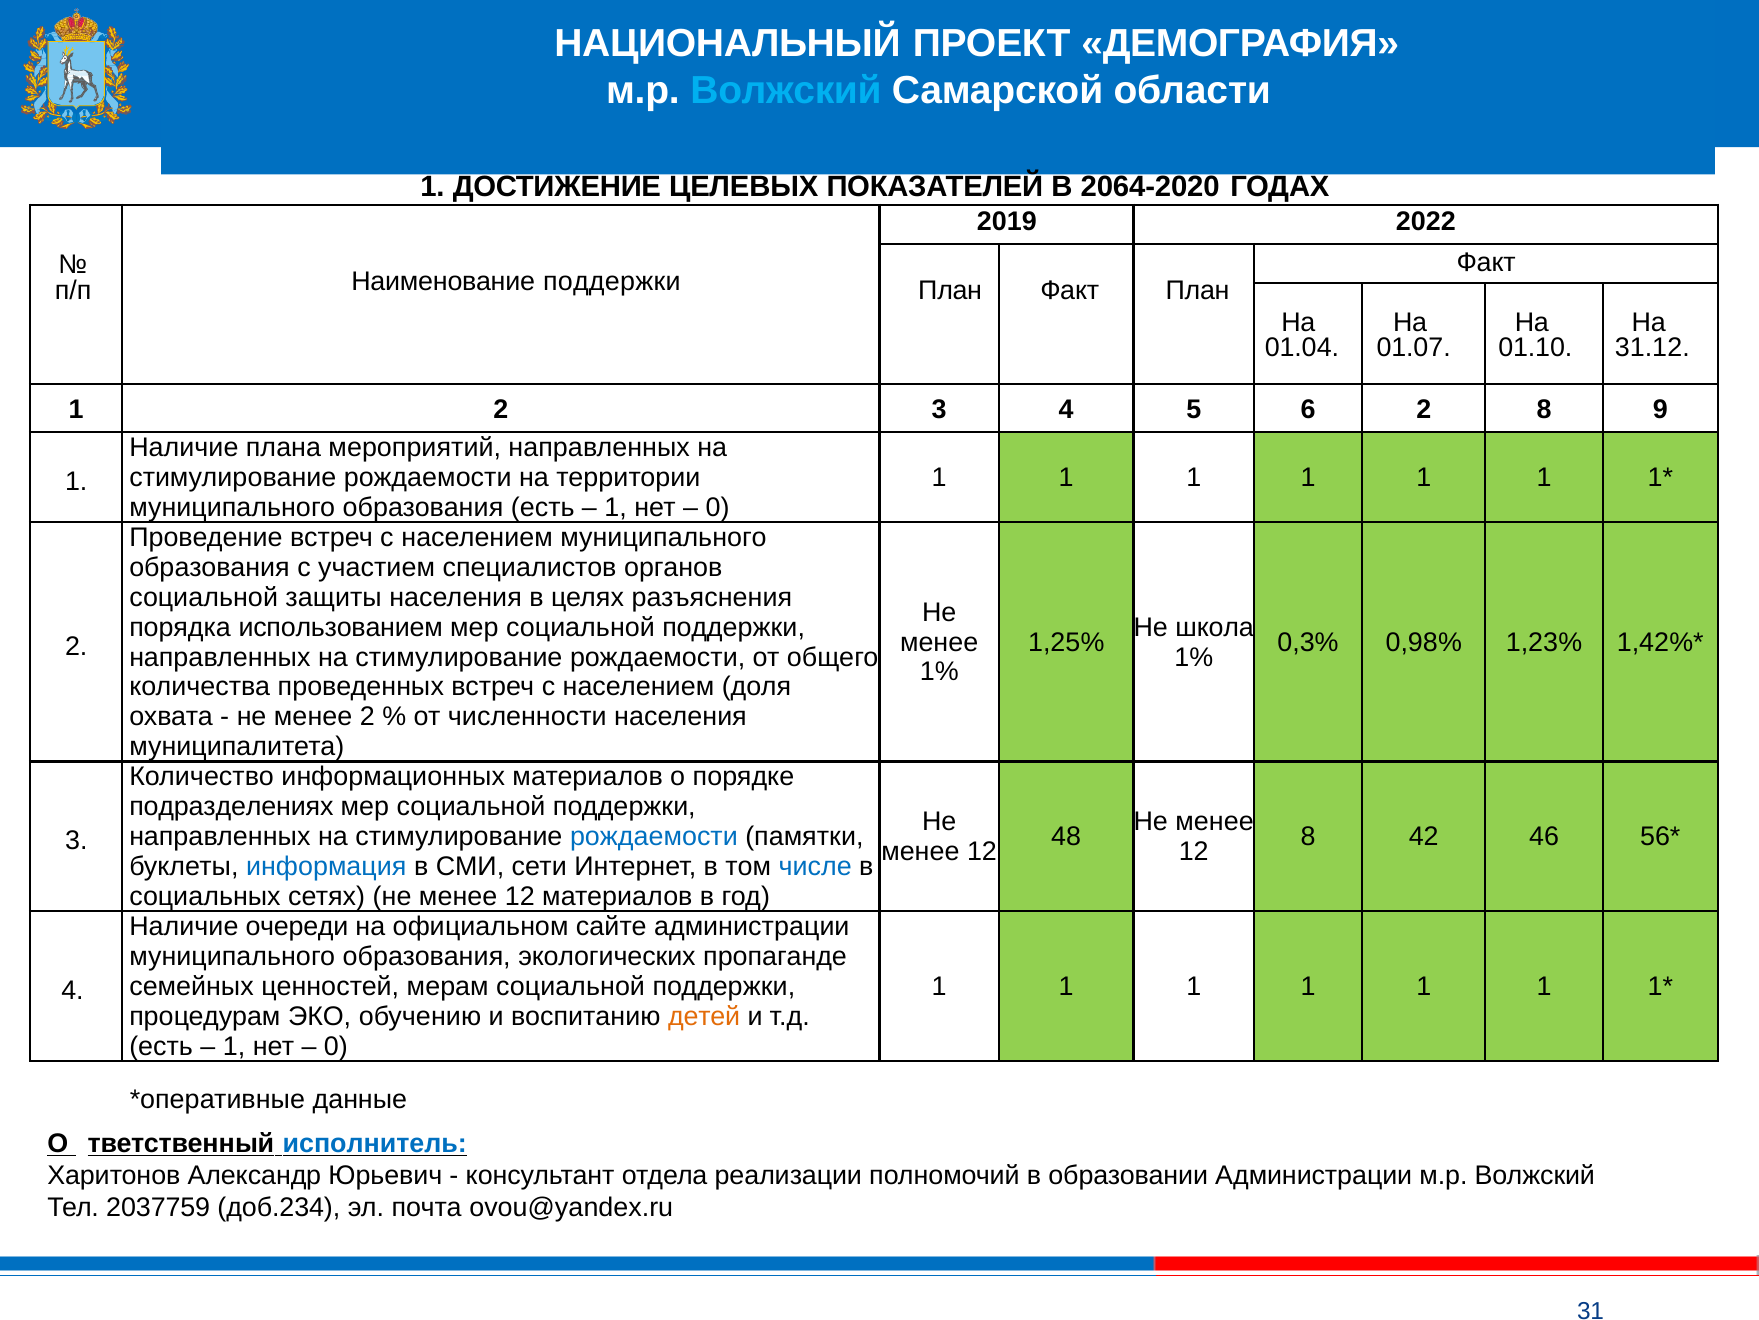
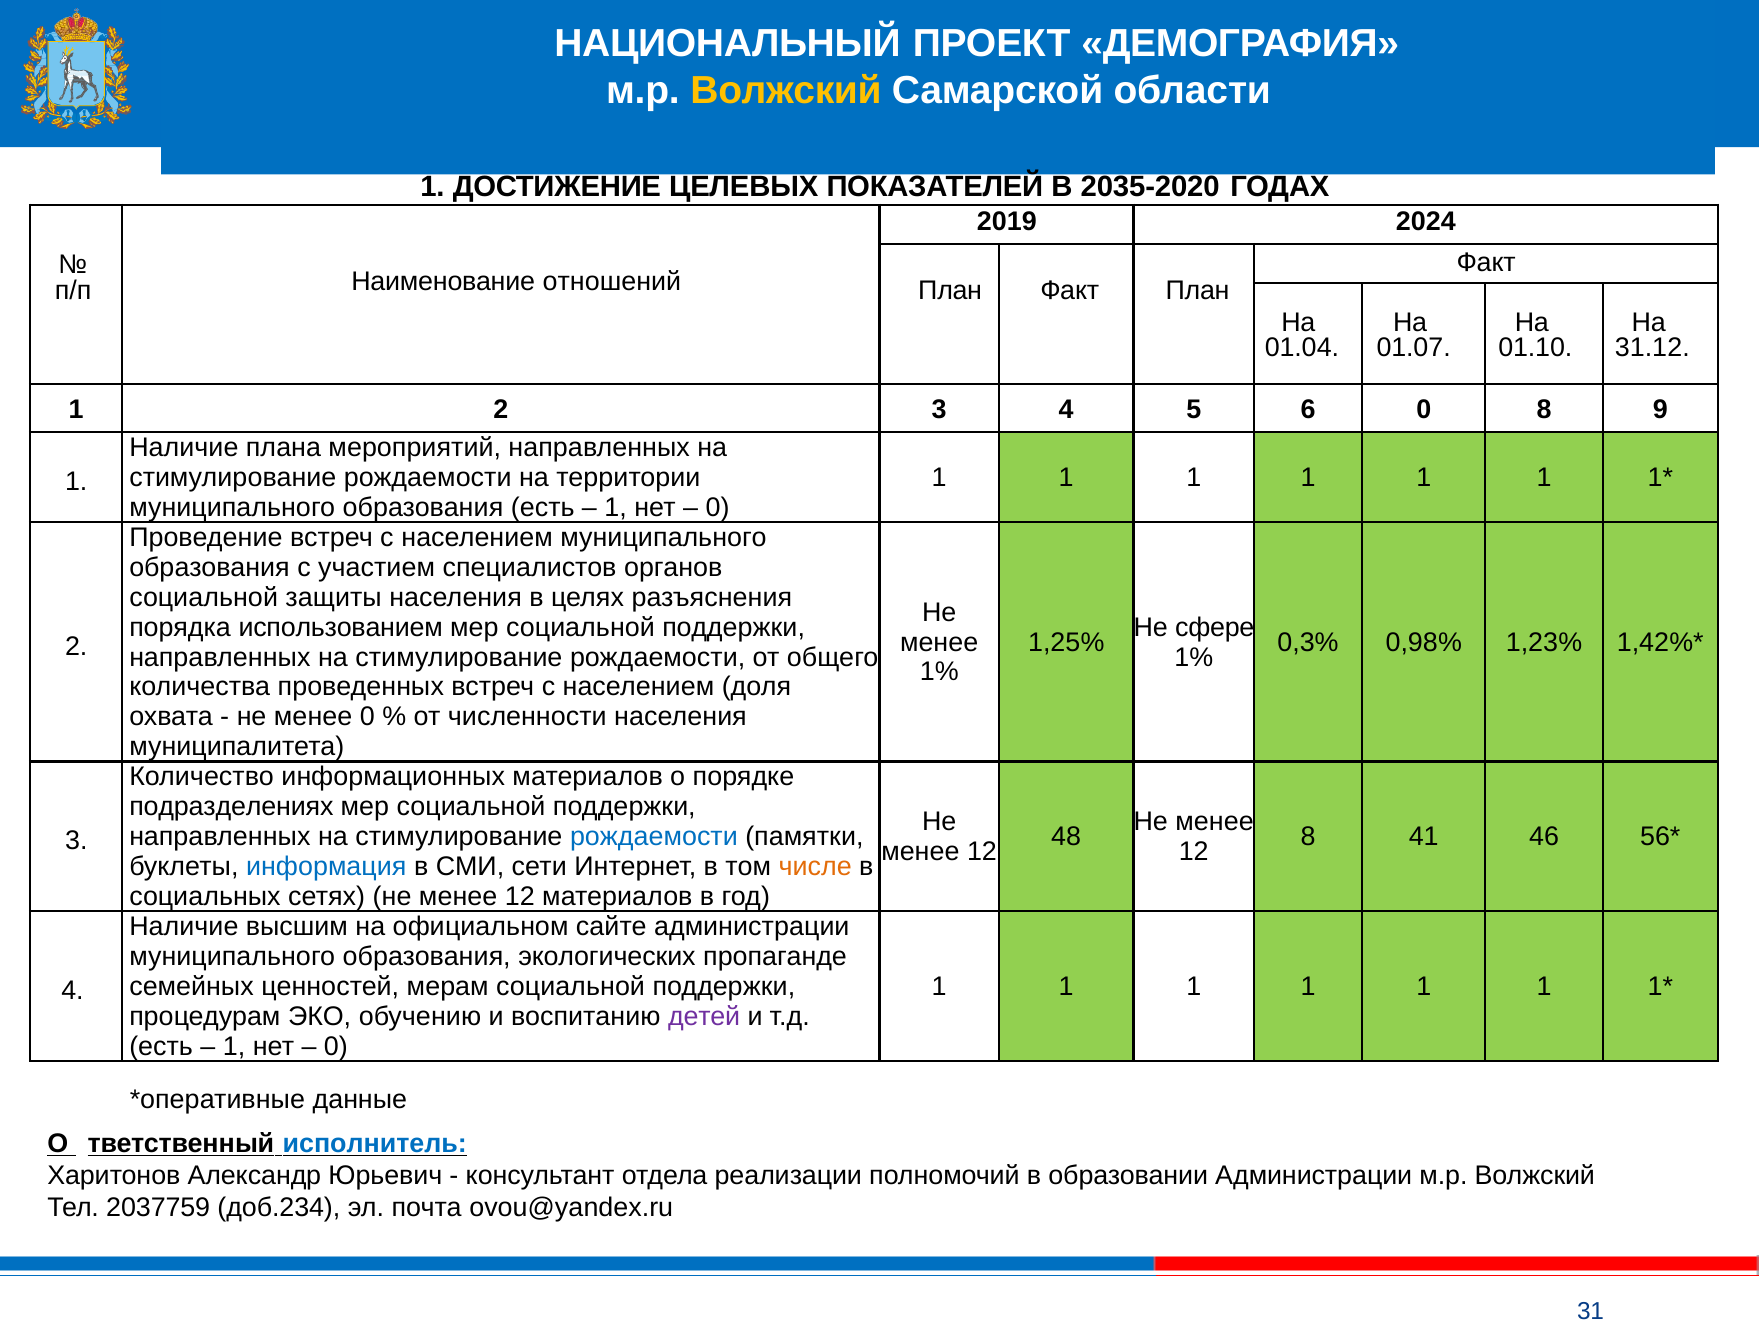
Волжский at (786, 90) colour: light blue -> yellow
2064-2020: 2064-2020 -> 2035-2020
2022: 2022 -> 2024
Наименование поддержки: поддержки -> отношений
6 2: 2 -> 0
школа: школа -> сфере
менее 2: 2 -> 0
42: 42 -> 41
числе colour: blue -> orange
очереди: очереди -> высшим
детей colour: orange -> purple
